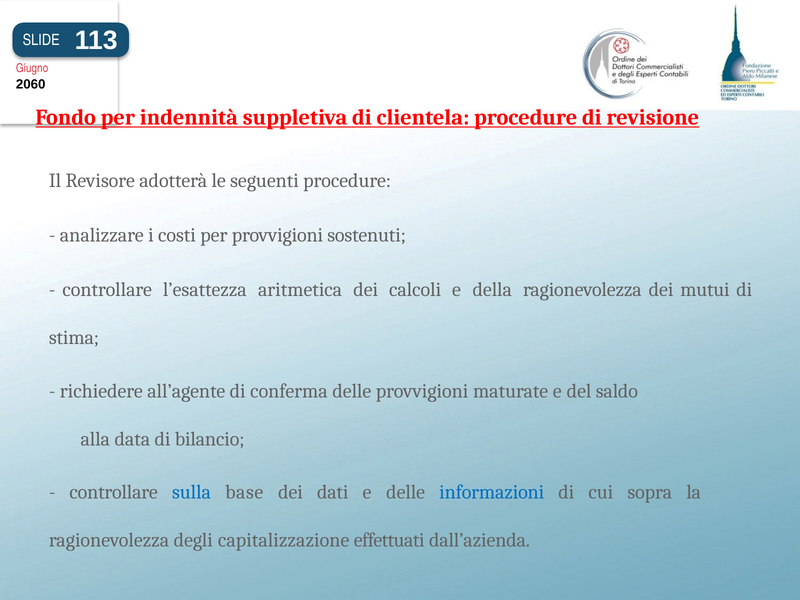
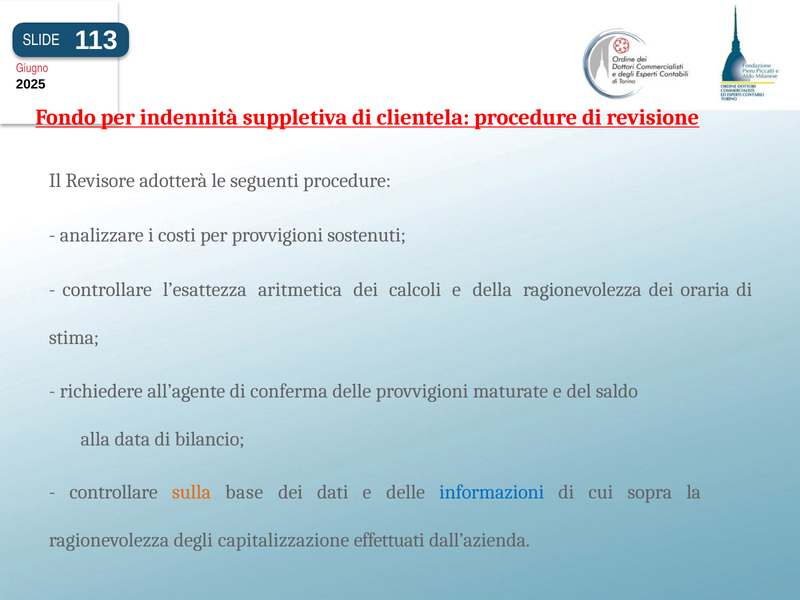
2060: 2060 -> 2025
mutui: mutui -> oraria
sulla colour: blue -> orange
